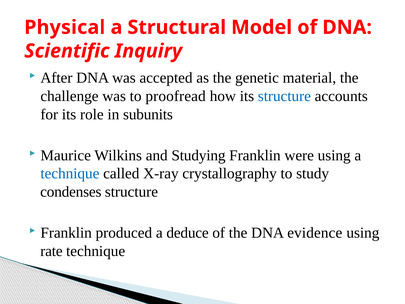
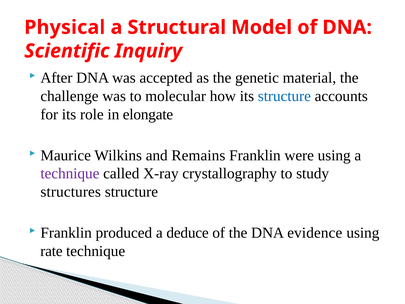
proofread: proofread -> molecular
subunits: subunits -> elongate
Studying: Studying -> Remains
technique at (70, 173) colour: blue -> purple
condenses: condenses -> structures
